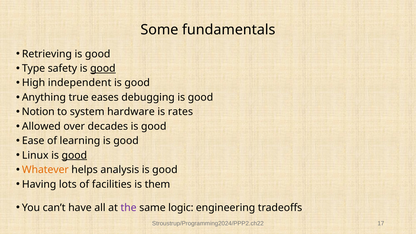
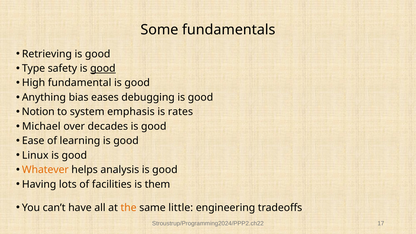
independent: independent -> fundamental
true: true -> bias
hardware: hardware -> emphasis
Allowed: Allowed -> Michael
good at (74, 155) underline: present -> none
the colour: purple -> orange
logic: logic -> little
